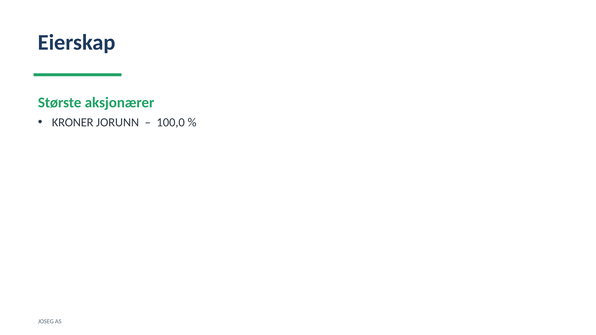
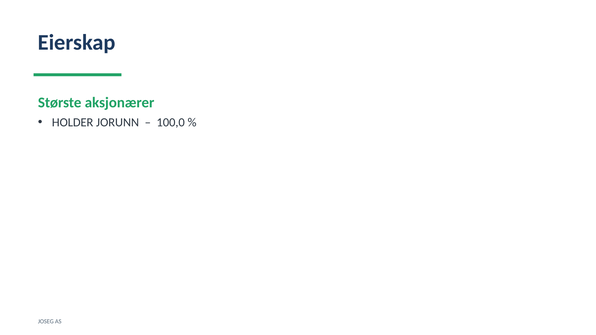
KRONER: KRONER -> HOLDER
